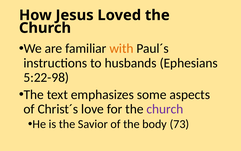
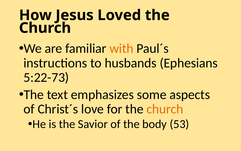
5:22-98: 5:22-98 -> 5:22-73
church at (165, 109) colour: purple -> orange
73: 73 -> 53
